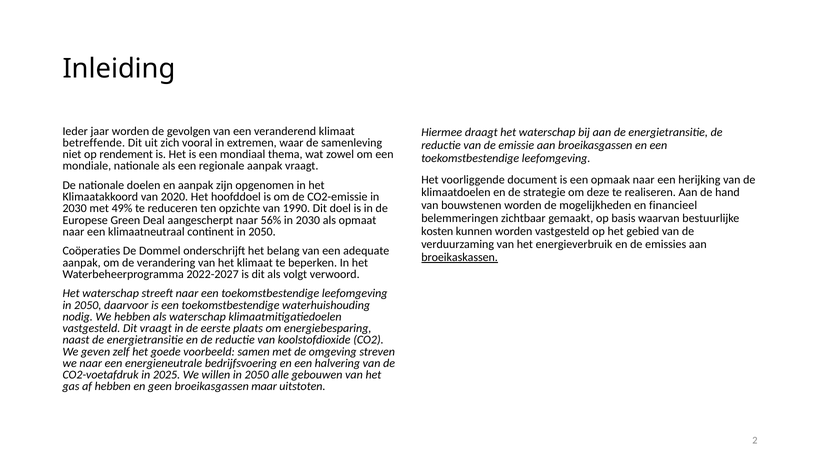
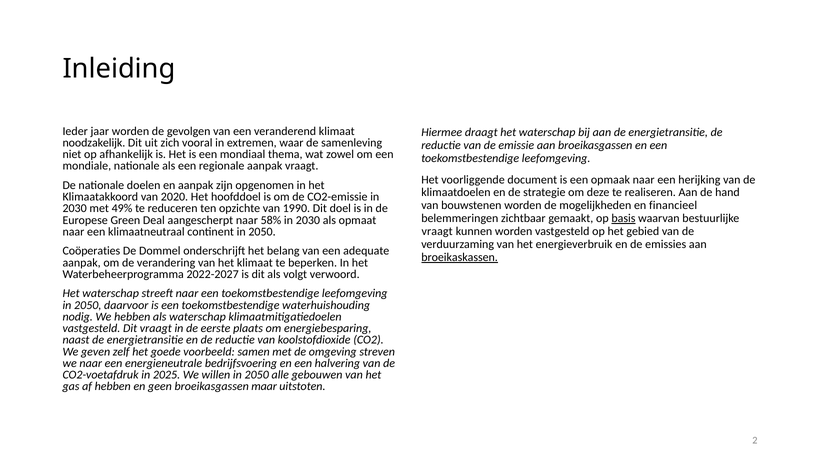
betreffende: betreffende -> noodzakelijk
rendement: rendement -> afhankelijk
basis underline: none -> present
56%: 56% -> 58%
kosten at (437, 231): kosten -> vraagt
